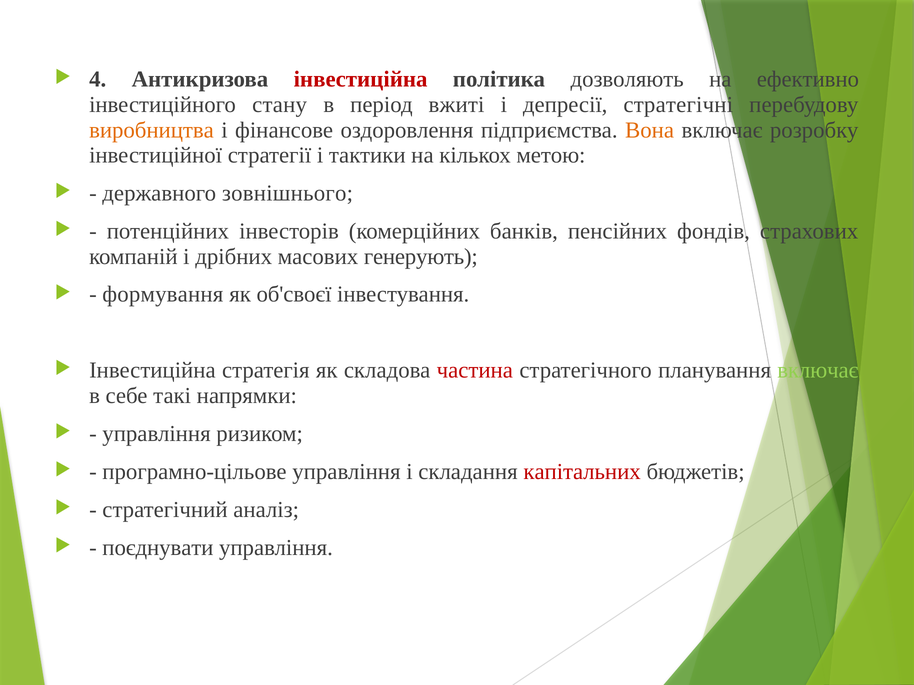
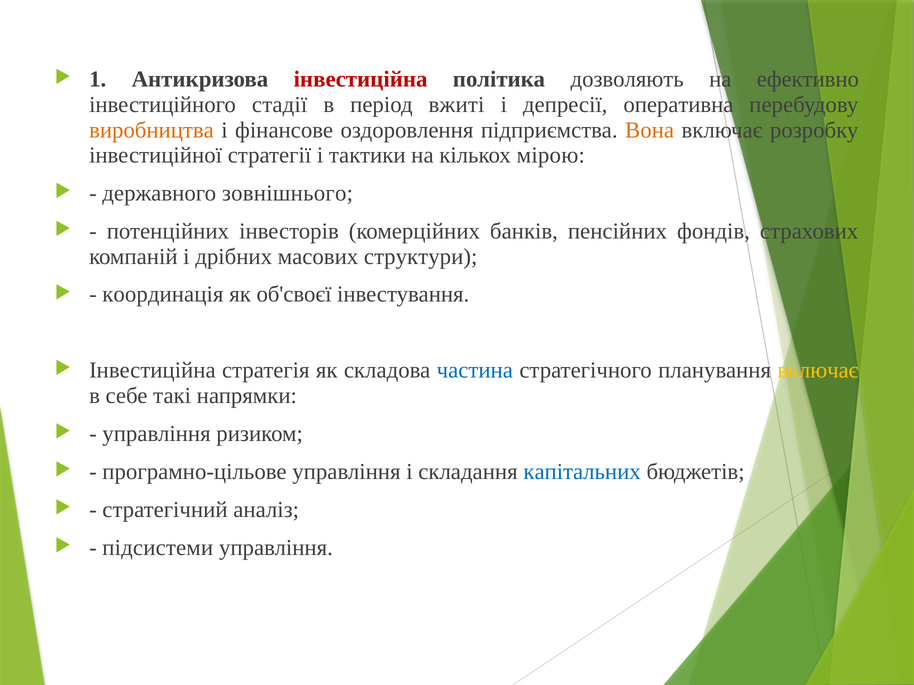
4: 4 -> 1
стану: стану -> стадії
стратегічні: стратегічні -> оперативна
метою: метою -> мірою
генерують: генерують -> структури
формування: формування -> координація
частина colour: red -> blue
включає at (818, 371) colour: light green -> yellow
капітальних colour: red -> blue
поєднувати: поєднувати -> підсистеми
